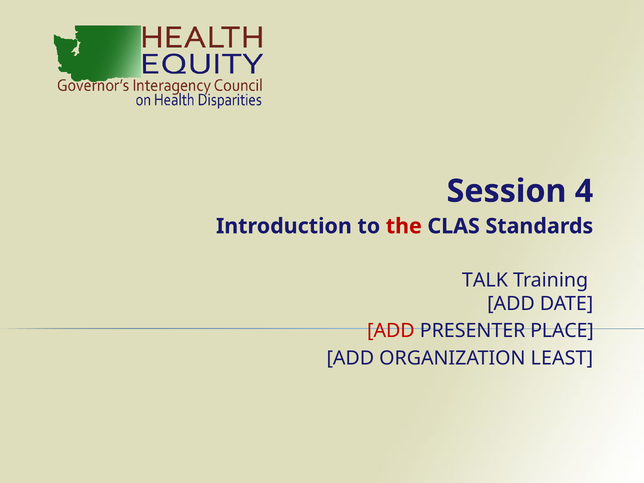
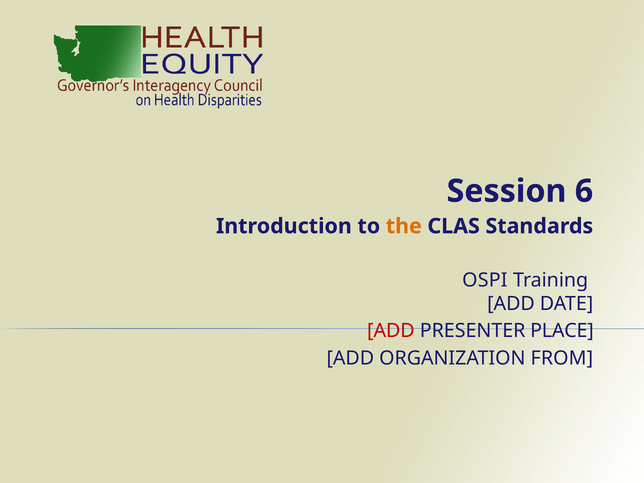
4: 4 -> 6
the colour: red -> orange
TALK: TALK -> OSPI
LEAST: LEAST -> FROM
